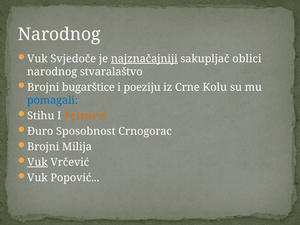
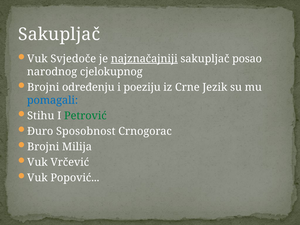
Narodnog at (59, 34): Narodnog -> Sakupljač
oblici: oblici -> posao
stvaralaštvo: stvaralaštvo -> cjelokupnog
bugarštice: bugarštice -> određenju
Kolu: Kolu -> Jezik
Petrović colour: orange -> green
Vuk at (37, 162) underline: present -> none
